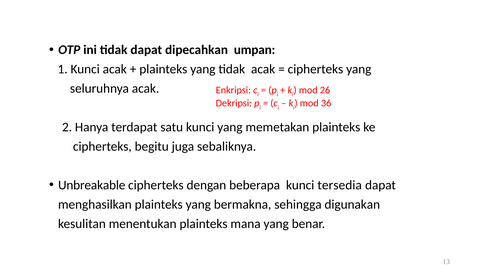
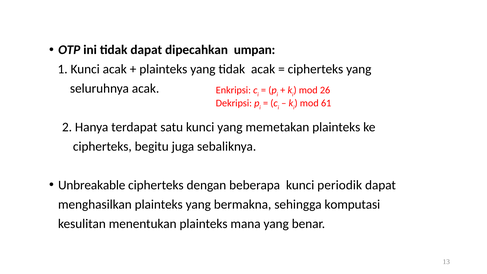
36: 36 -> 61
tersedia: tersedia -> periodik
digunakan: digunakan -> komputasi
